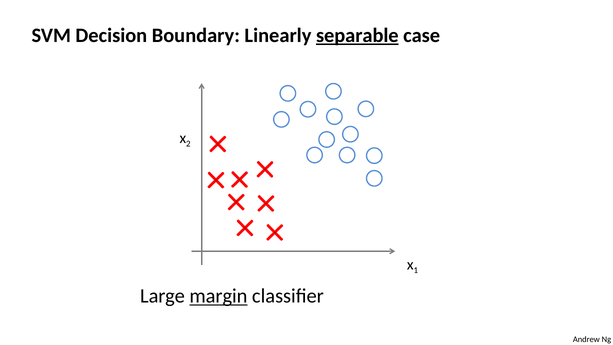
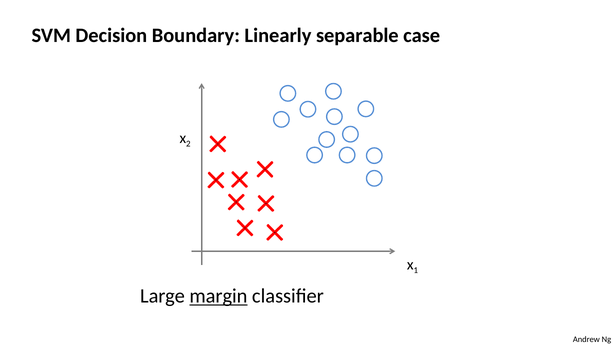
separable underline: present -> none
